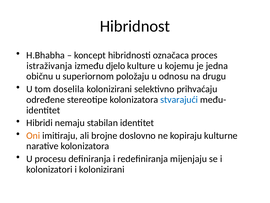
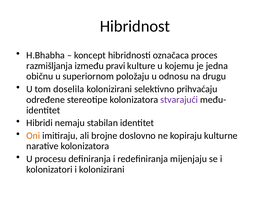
istraživanja: istraživanja -> razmišljanja
djelo: djelo -> pravi
stvarajući colour: blue -> purple
